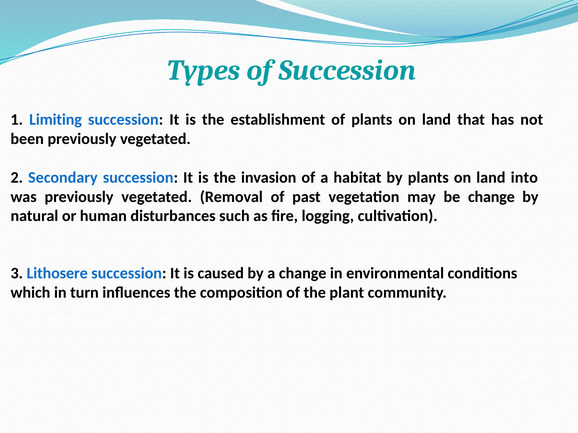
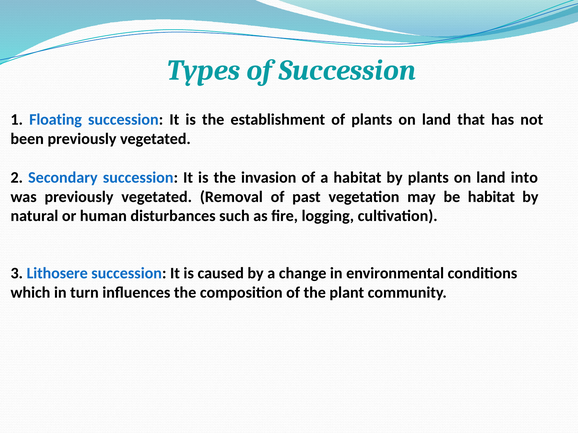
Limiting: Limiting -> Floating
be change: change -> habitat
